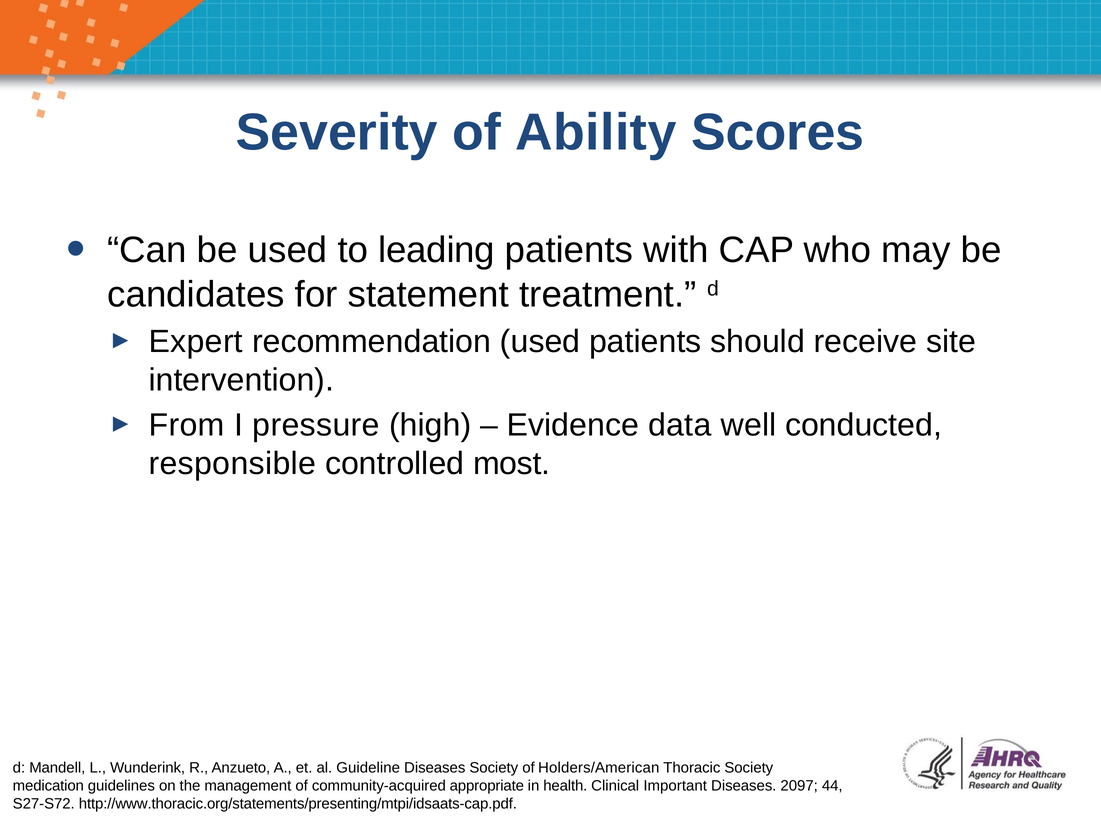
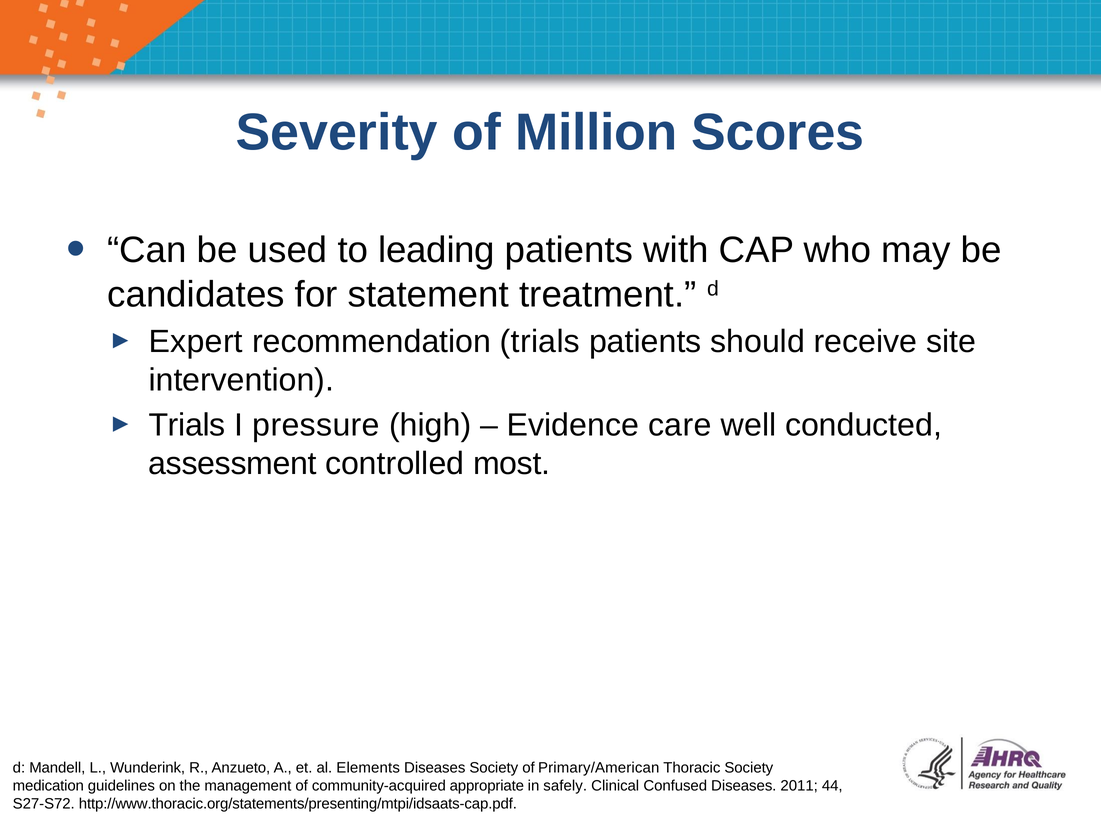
Ability: Ability -> Million
recommendation used: used -> trials
From at (187, 425): From -> Trials
data: data -> care
responsible: responsible -> assessment
Guideline: Guideline -> Elements
Holders/American: Holders/American -> Primary/American
health: health -> safely
Important: Important -> Confused
2097: 2097 -> 2011
